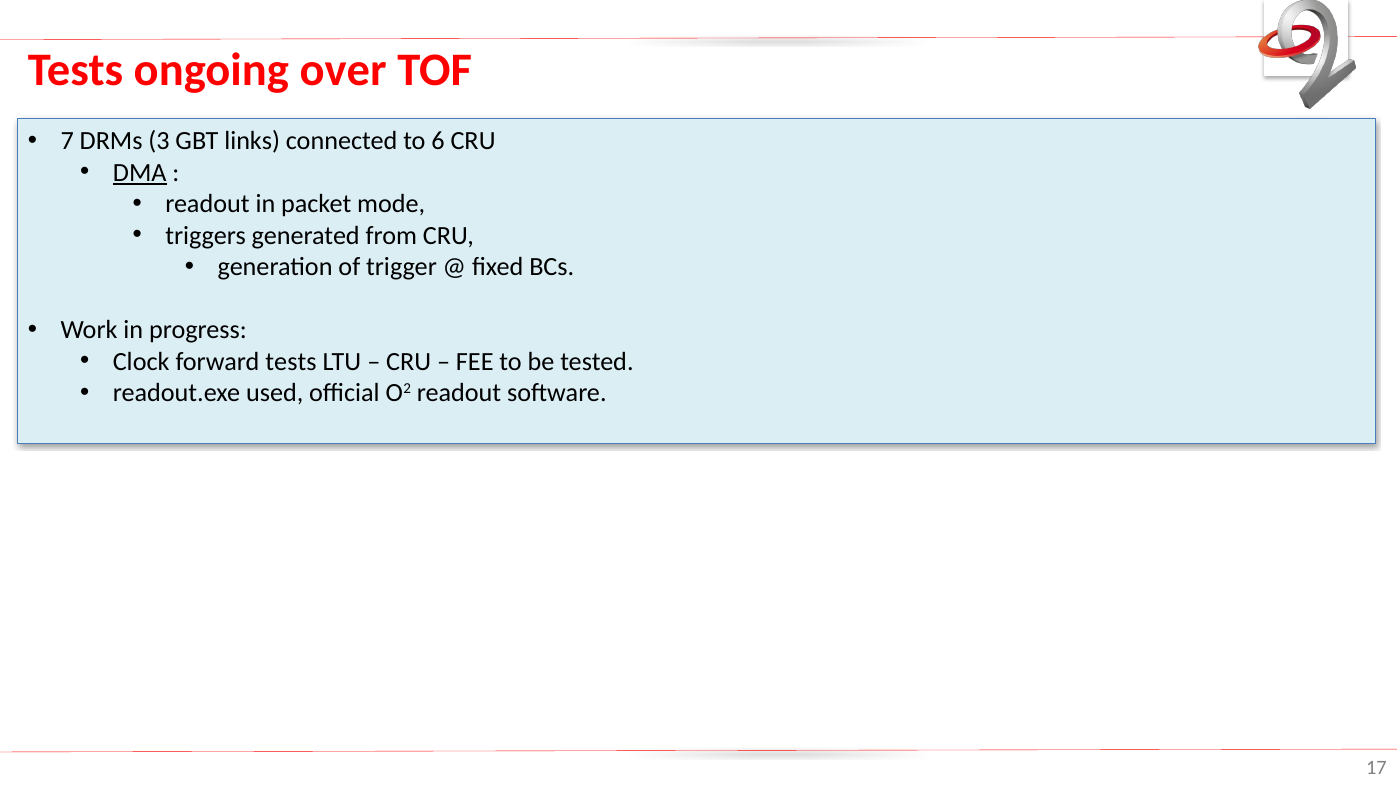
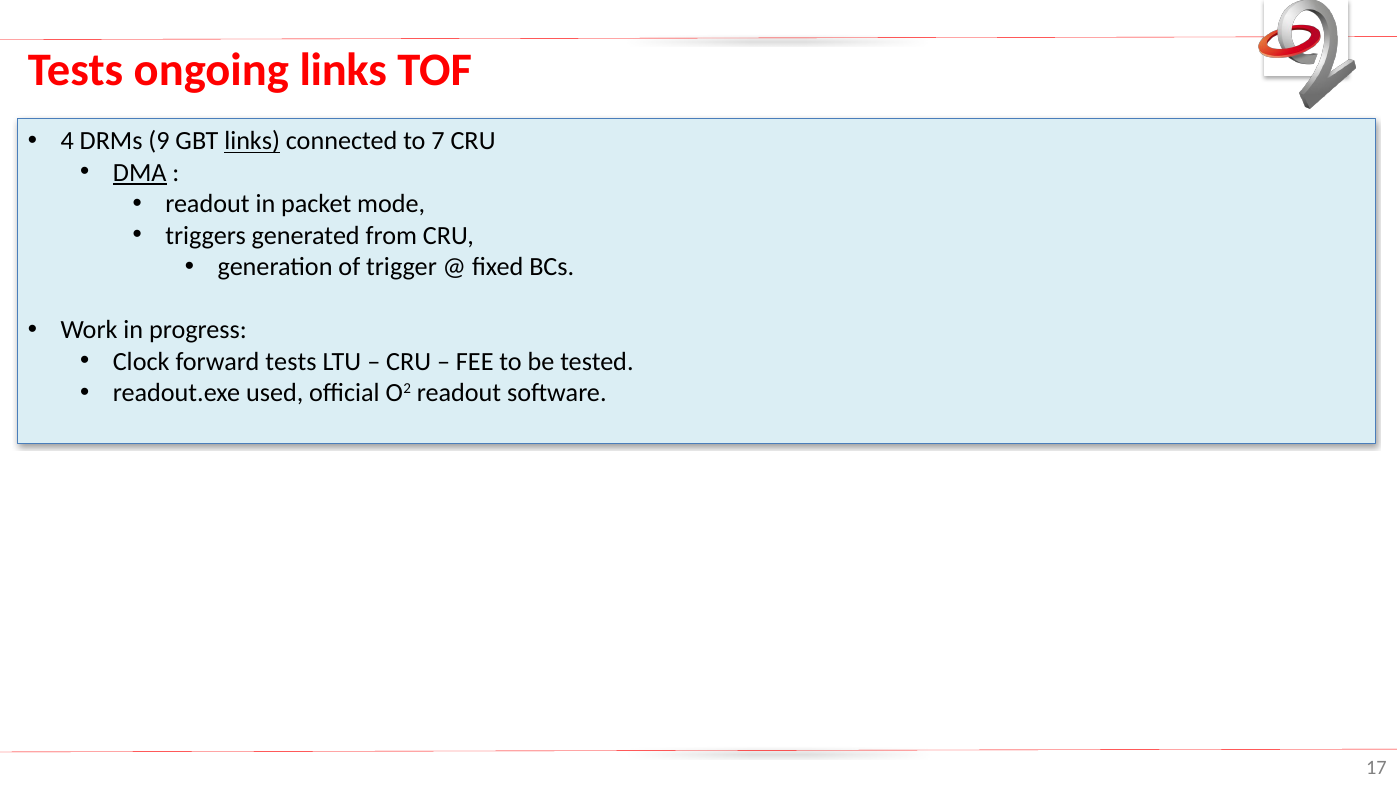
ongoing over: over -> links
7: 7 -> 4
3: 3 -> 9
links at (252, 141) underline: none -> present
6: 6 -> 7
